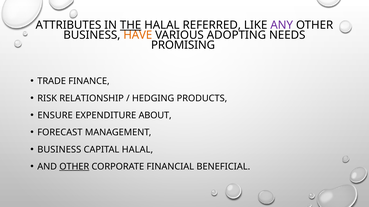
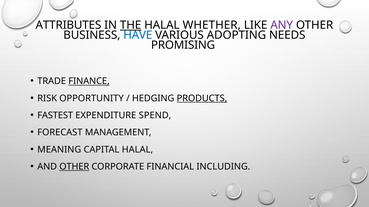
REFERRED: REFERRED -> WHETHER
HAVE colour: orange -> blue
FINANCE underline: none -> present
RELATIONSHIP: RELATIONSHIP -> OPPORTUNITY
PRODUCTS underline: none -> present
ENSURE: ENSURE -> FASTEST
ABOUT: ABOUT -> SPEND
BUSINESS at (59, 150): BUSINESS -> MEANING
BENEFICIAL: BENEFICIAL -> INCLUDING
